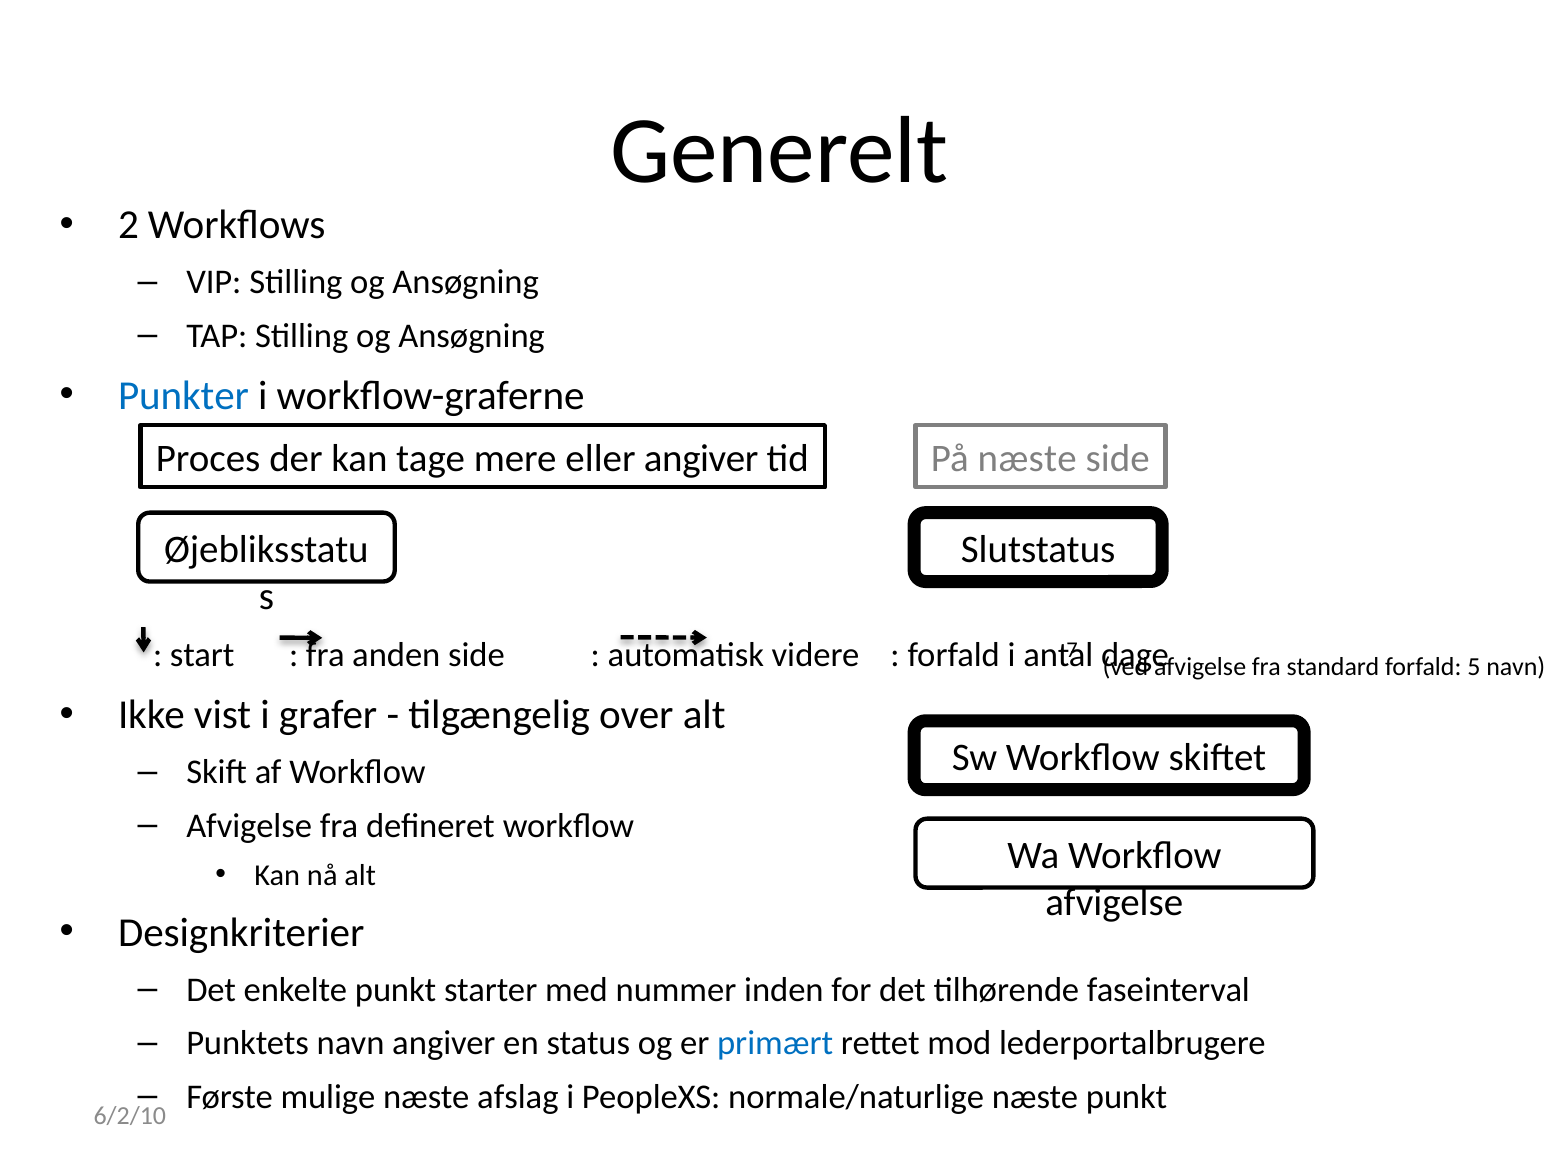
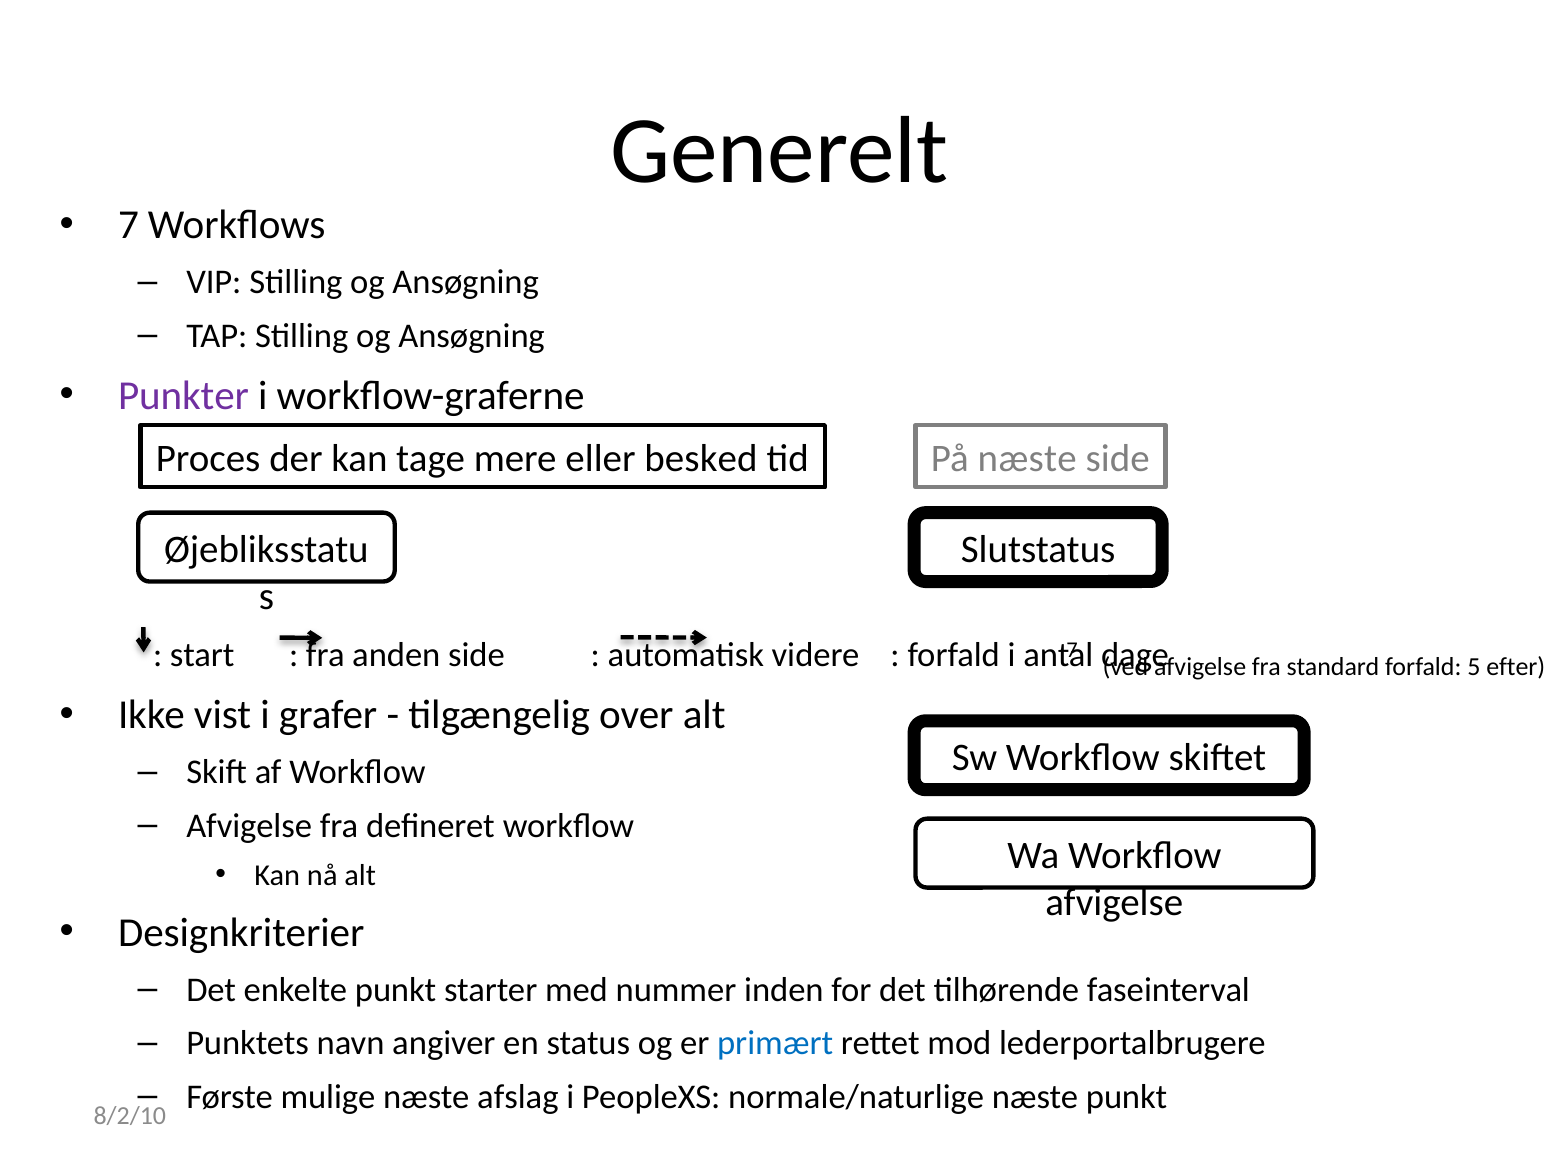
2 at (128, 225): 2 -> 7
Punkter colour: blue -> purple
eller angiver: angiver -> besked
5 navn: navn -> efter
6/2/10: 6/2/10 -> 8/2/10
